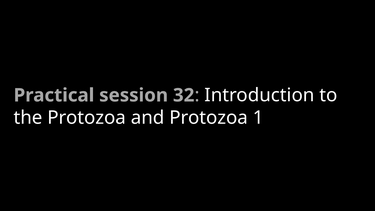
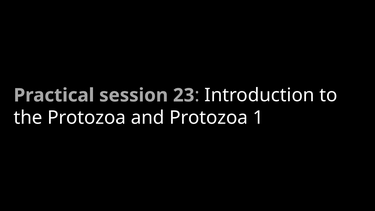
32: 32 -> 23
